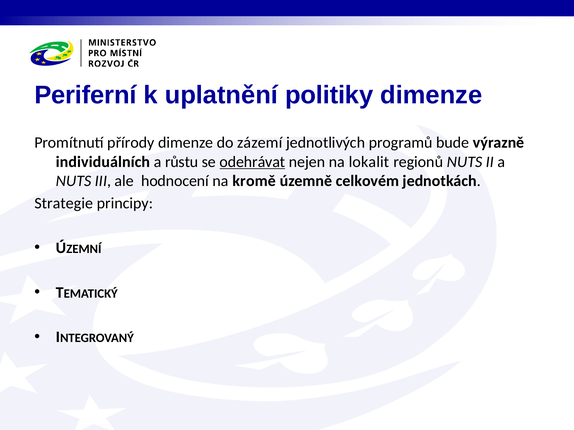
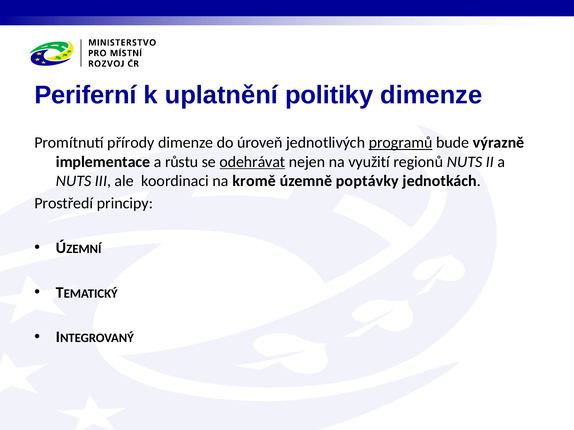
zázemí: zázemí -> úroveň
programů underline: none -> present
individuálních: individuálních -> implementace
lokalit: lokalit -> využití
hodnocení: hodnocení -> koordinaci
celkovém: celkovém -> poptávky
Strategie: Strategie -> Prostředí
